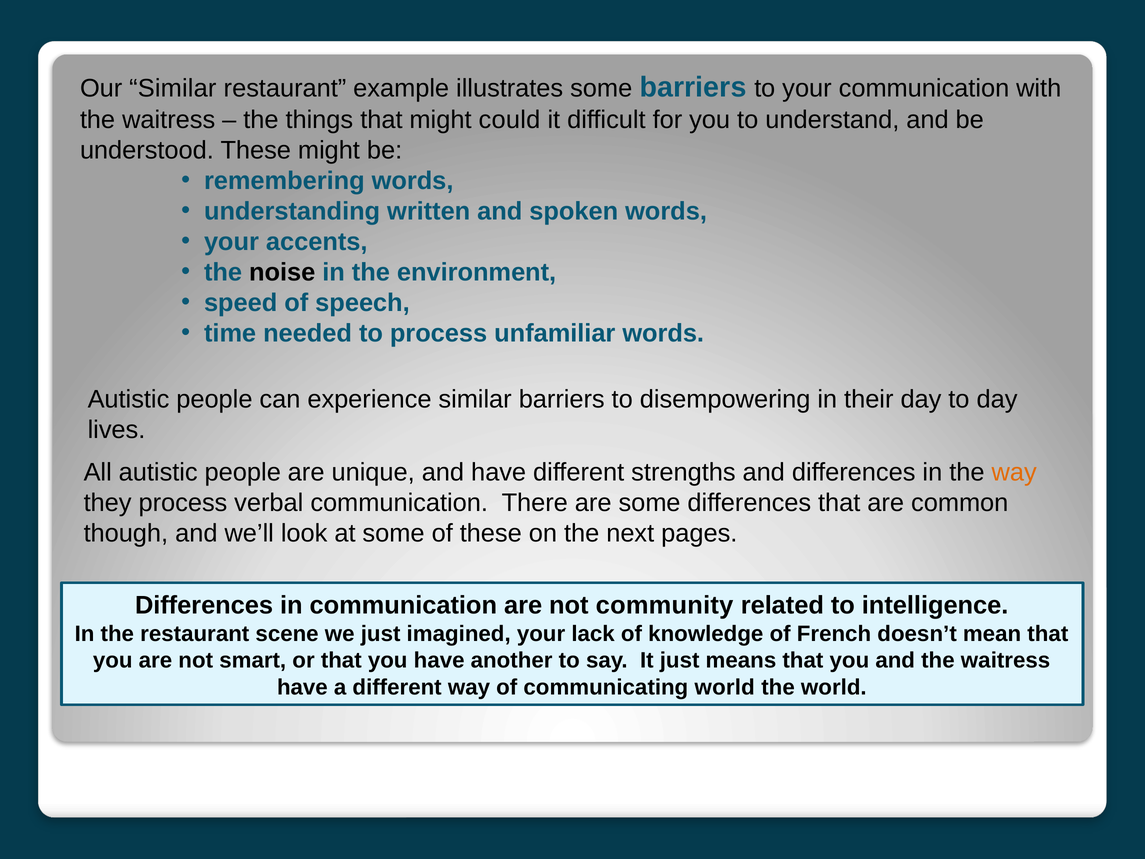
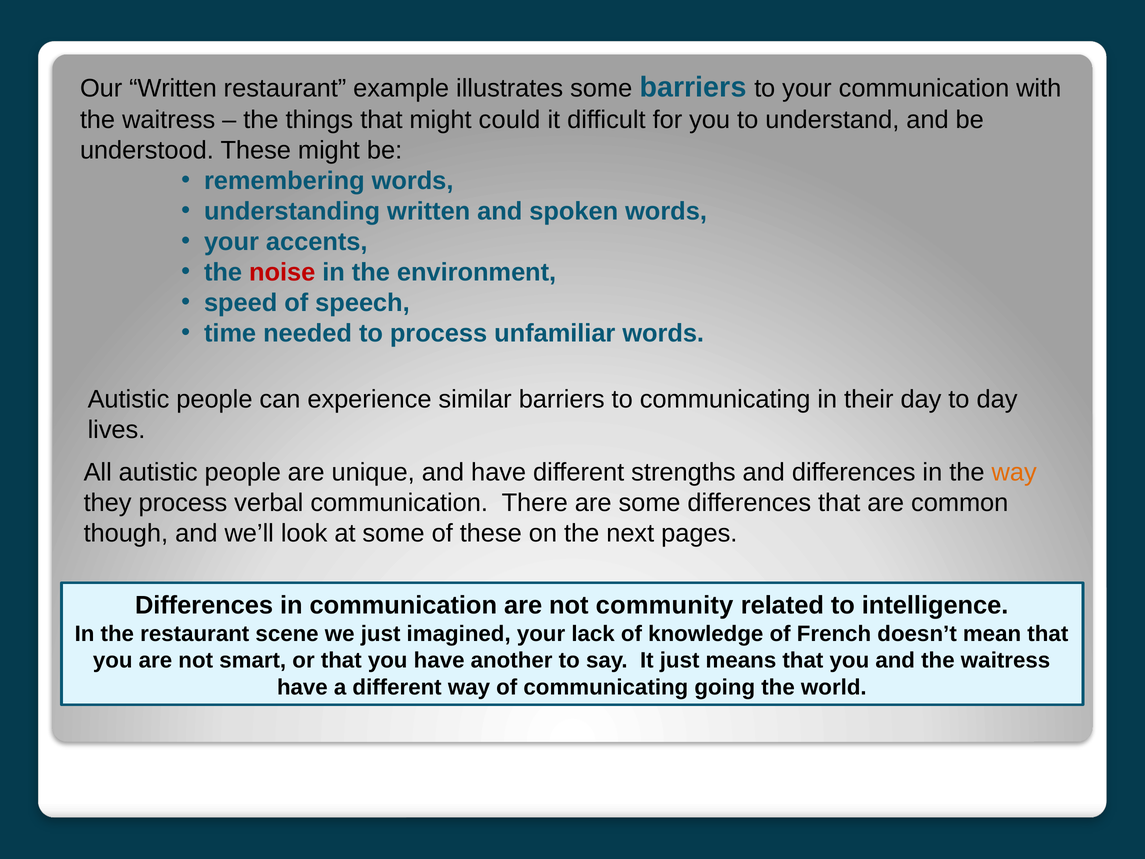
Our Similar: Similar -> Written
noise colour: black -> red
to disempowering: disempowering -> communicating
communicating world: world -> going
